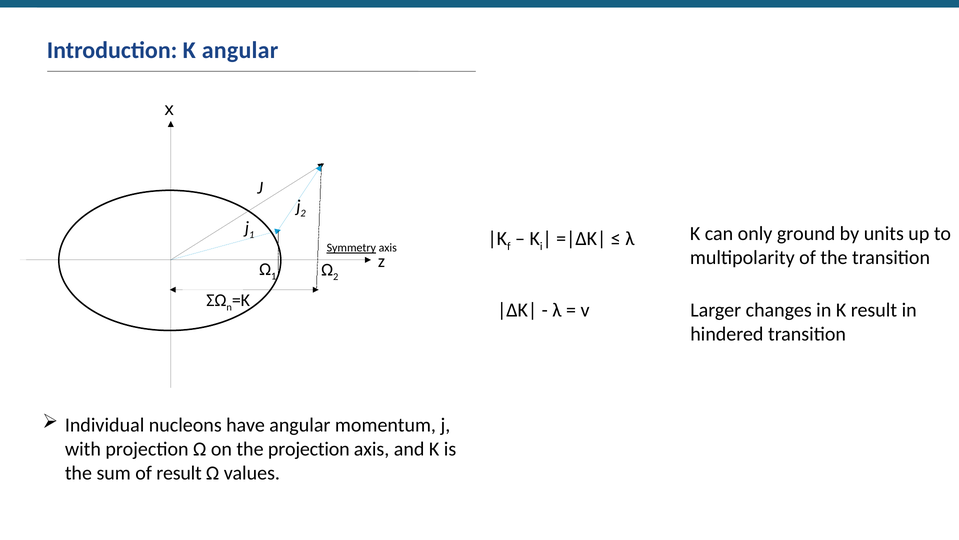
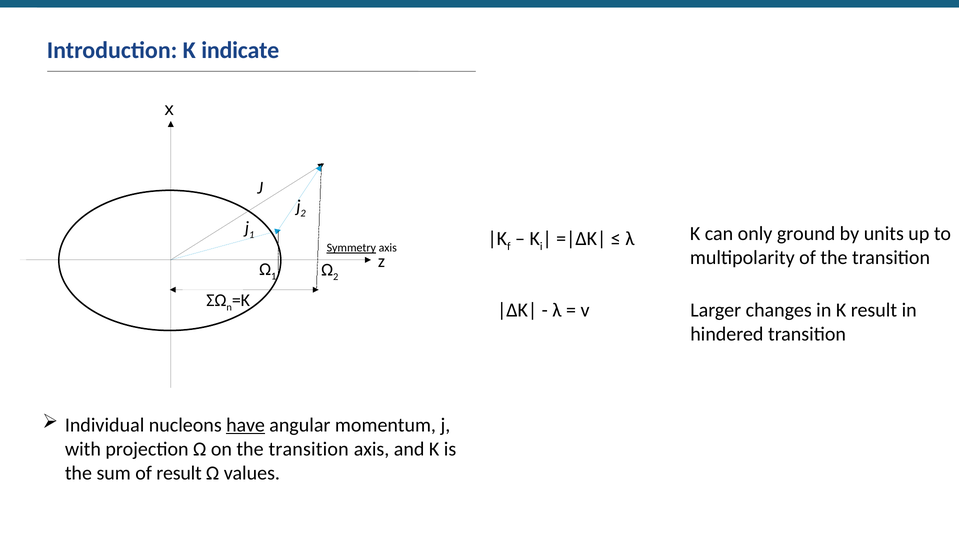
K angular: angular -> indicate
have underline: none -> present
on the projection: projection -> transition
